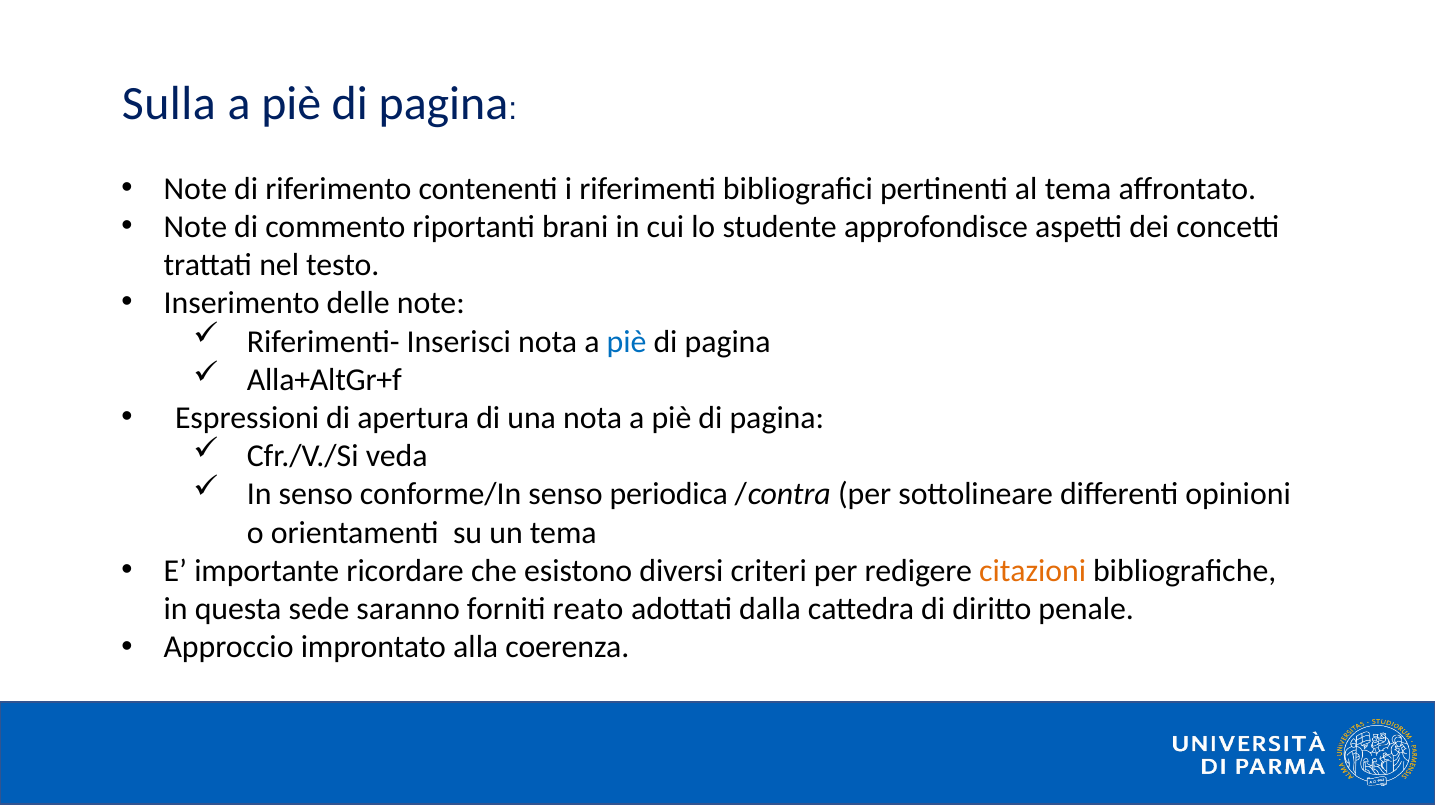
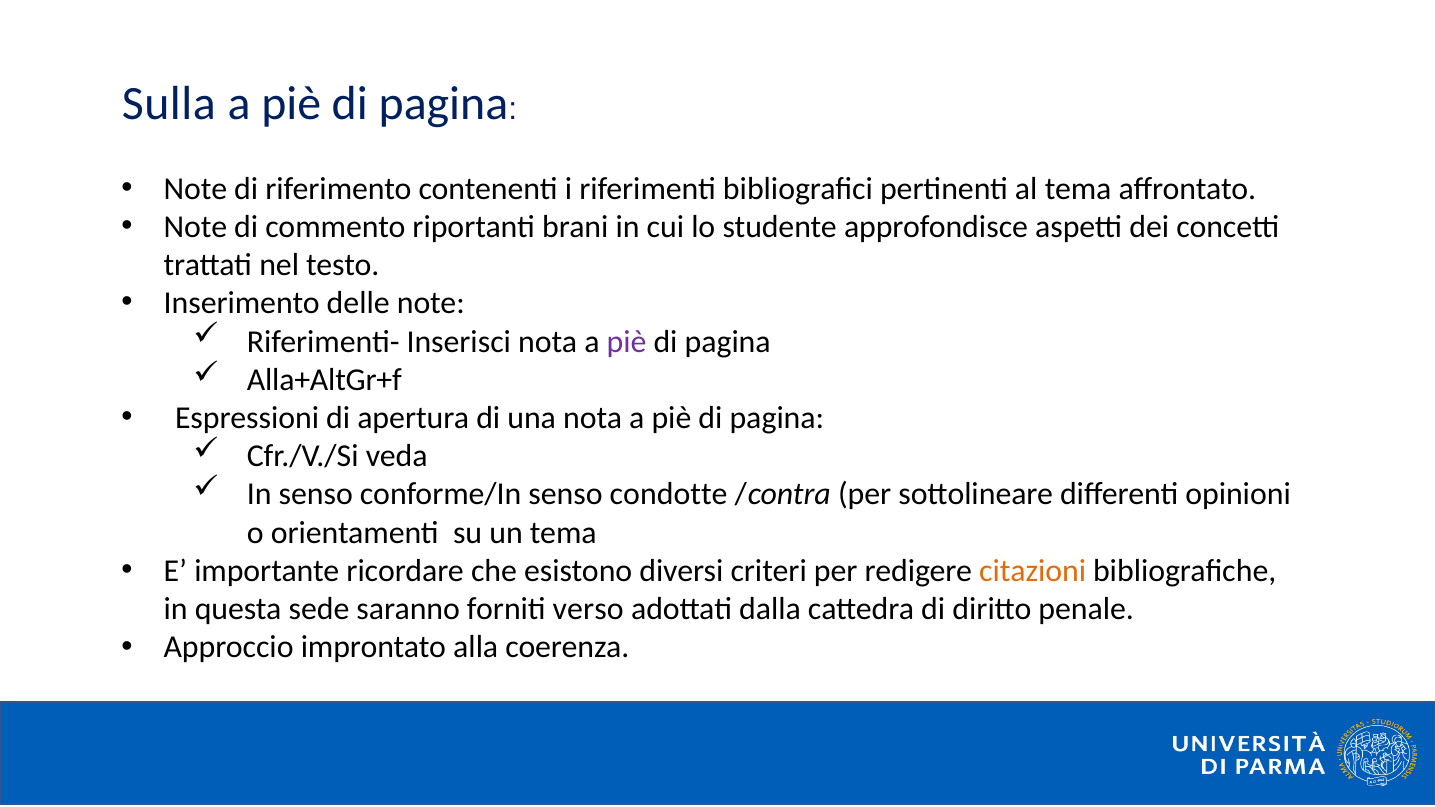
piè at (626, 342) colour: blue -> purple
periodica: periodica -> condotte
reato: reato -> verso
